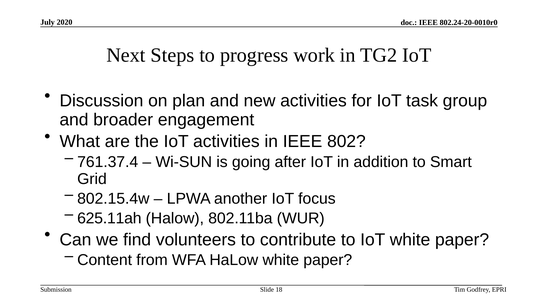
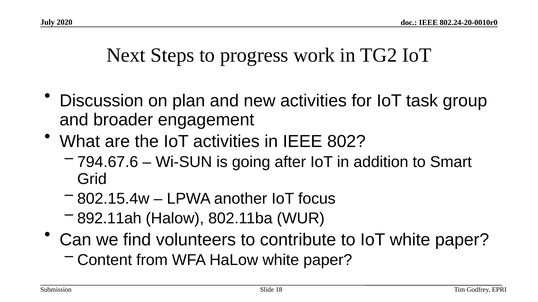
761.37.4: 761.37.4 -> 794.67.6
625.11ah: 625.11ah -> 892.11ah
